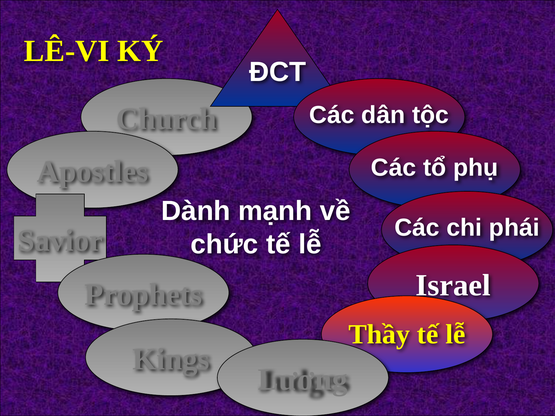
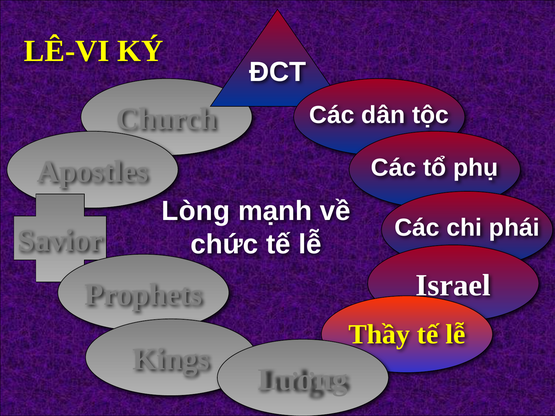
Dành: Dành -> Lòng
